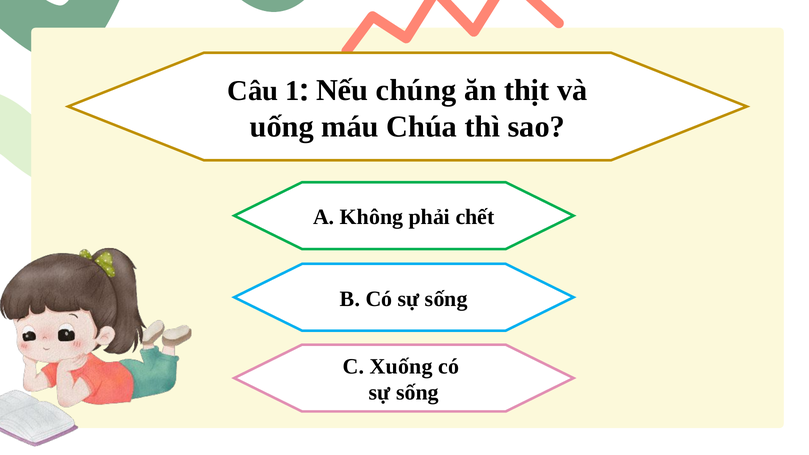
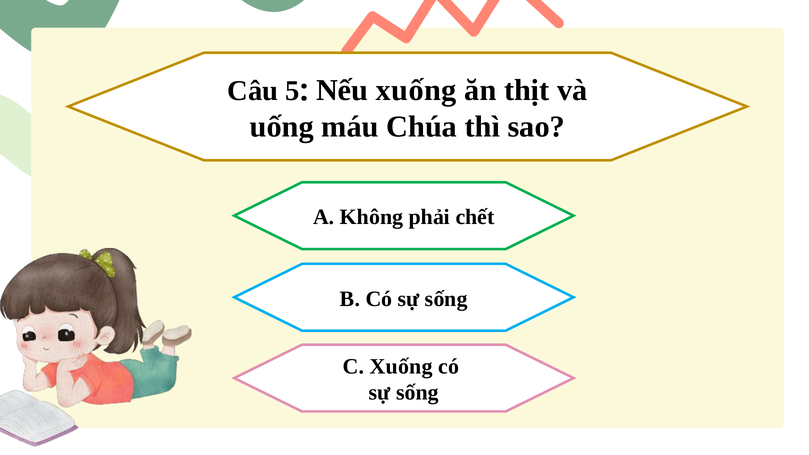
1: 1 -> 5
Nếu chúng: chúng -> xuống
